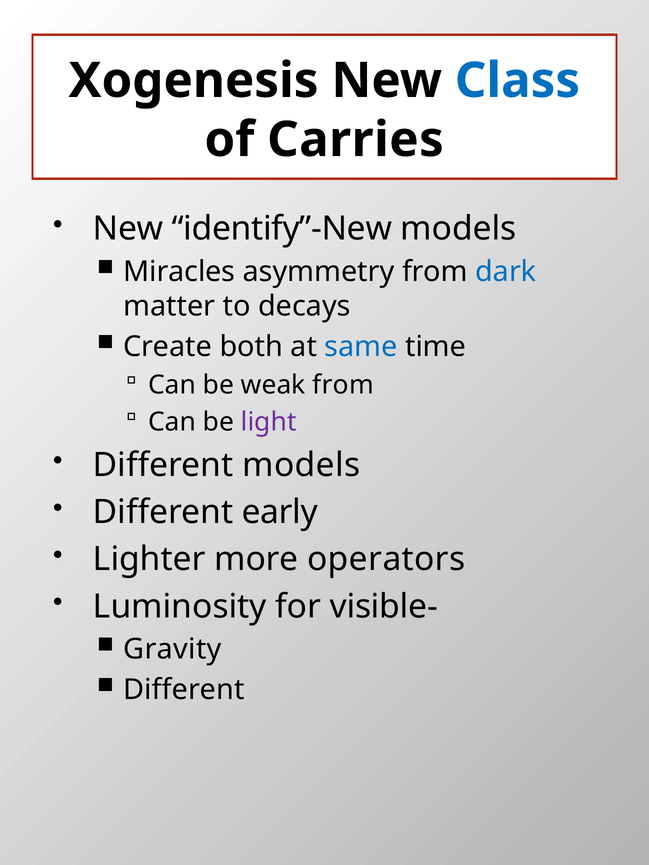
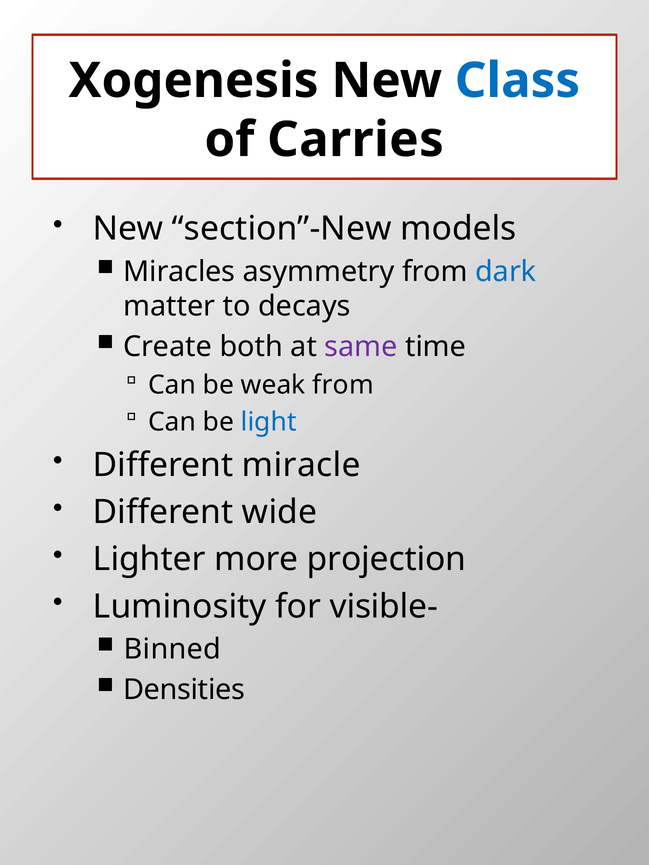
identify”-New: identify”-New -> section”-New
same colour: blue -> purple
light colour: purple -> blue
Different models: models -> miracle
early: early -> wide
operators: operators -> projection
Gravity: Gravity -> Binned
Different at (184, 690): Different -> Densities
